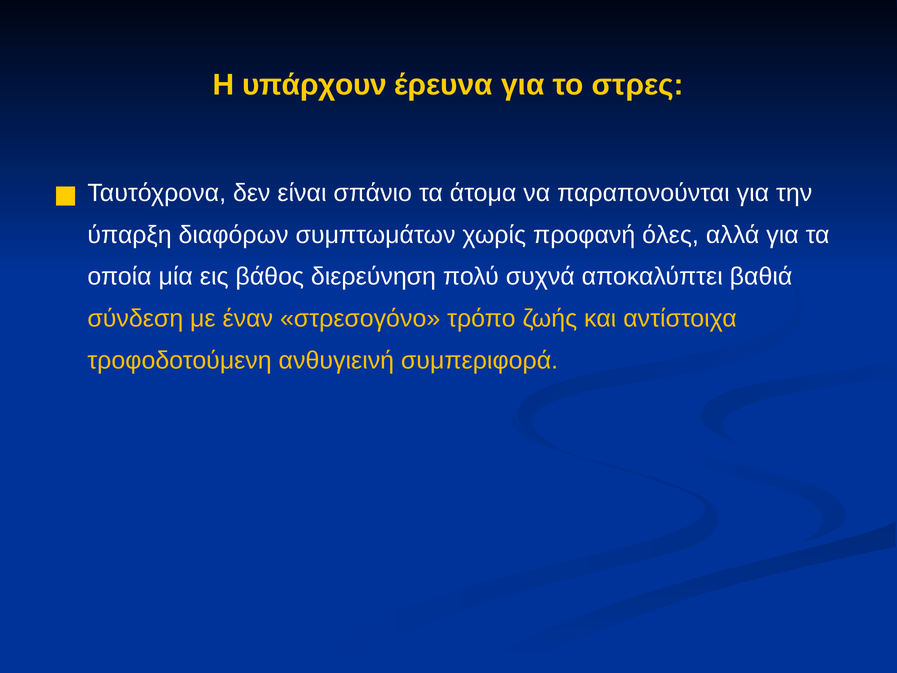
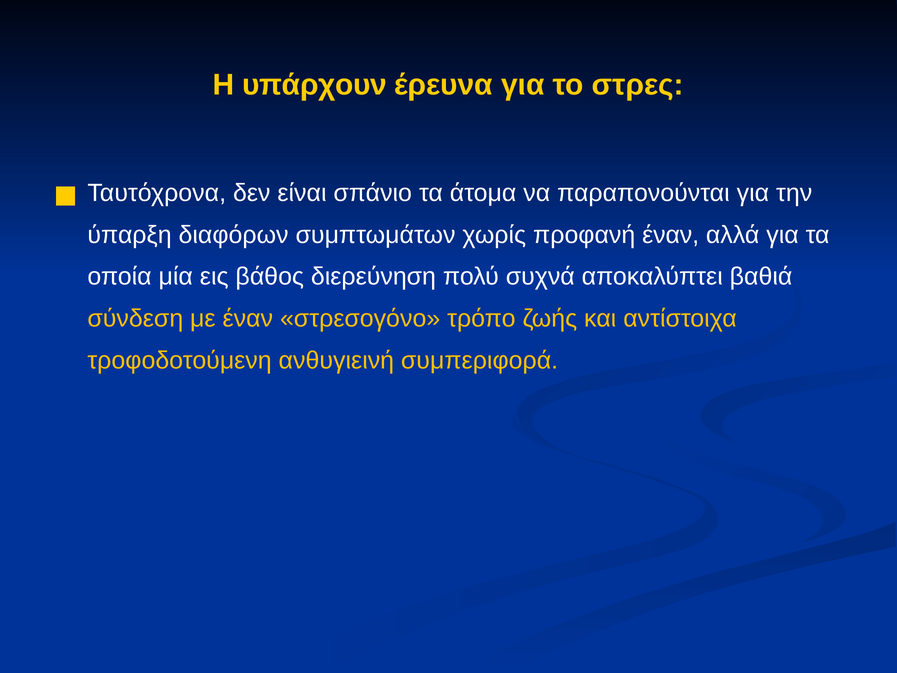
προφανή όλες: όλες -> έναν
